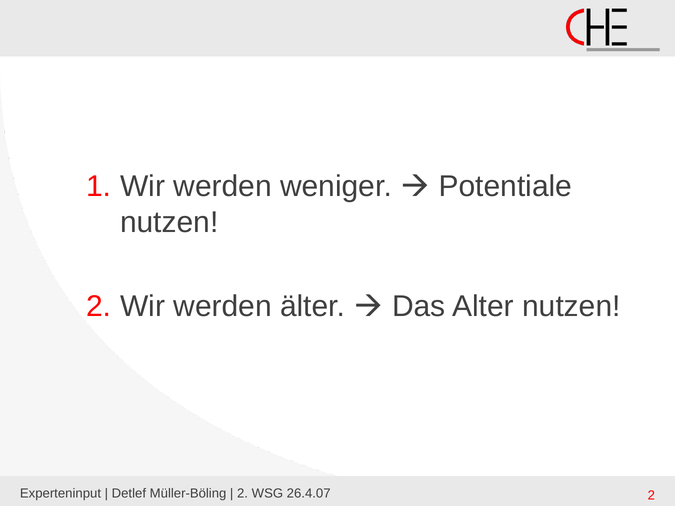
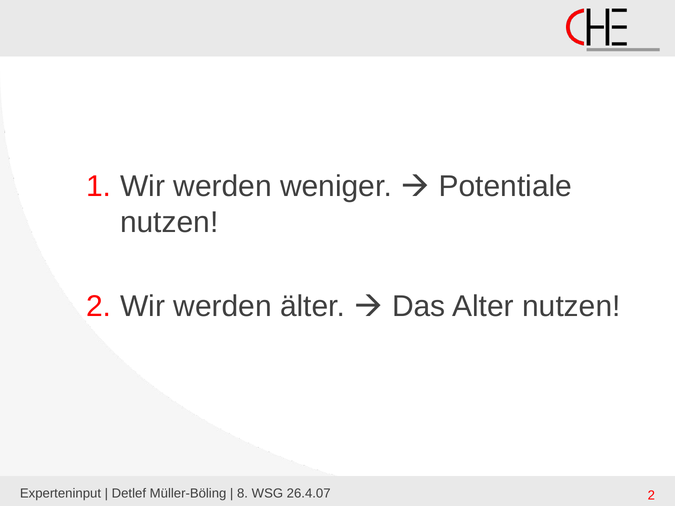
2 at (243, 494): 2 -> 8
